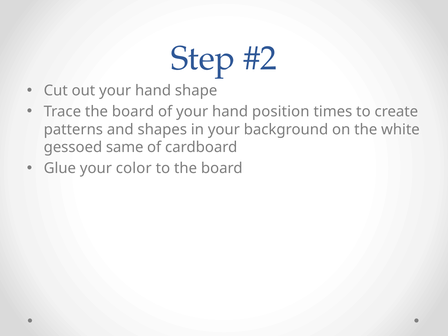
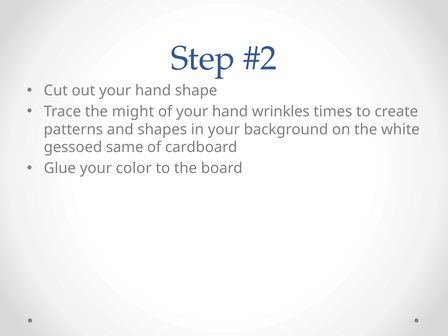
Trace the board: board -> might
position: position -> wrinkles
